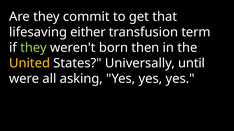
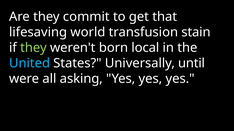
either: either -> world
term: term -> stain
then: then -> local
United colour: yellow -> light blue
